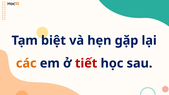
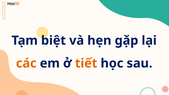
tiết colour: red -> orange
